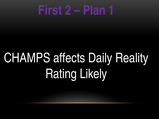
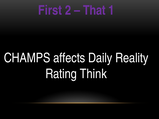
Plan: Plan -> That
Likely: Likely -> Think
